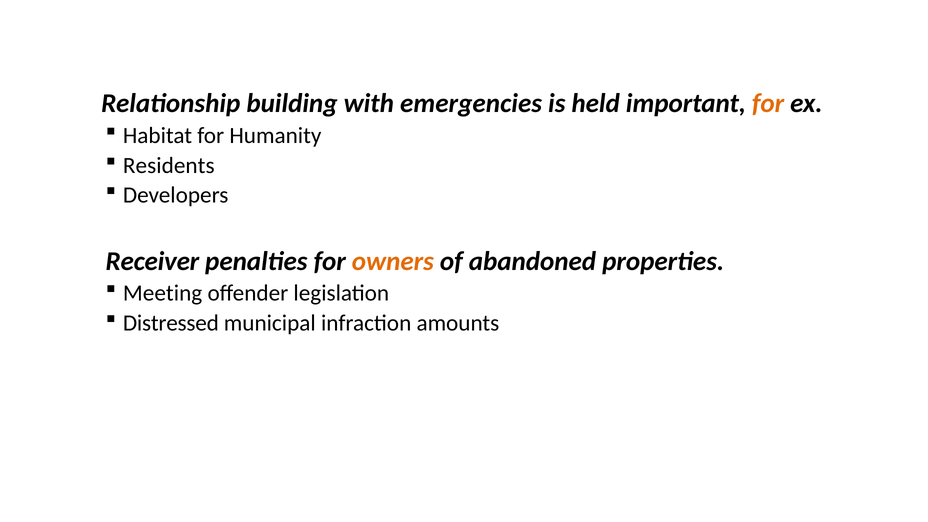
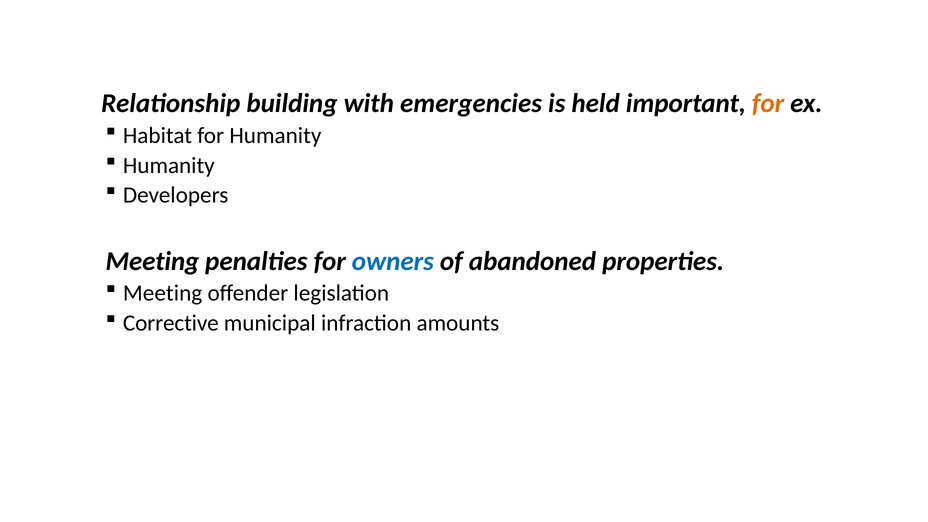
Residents at (169, 165): Residents -> Humanity
Receiver at (152, 261): Receiver -> Meeting
owners colour: orange -> blue
Distressed: Distressed -> Corrective
